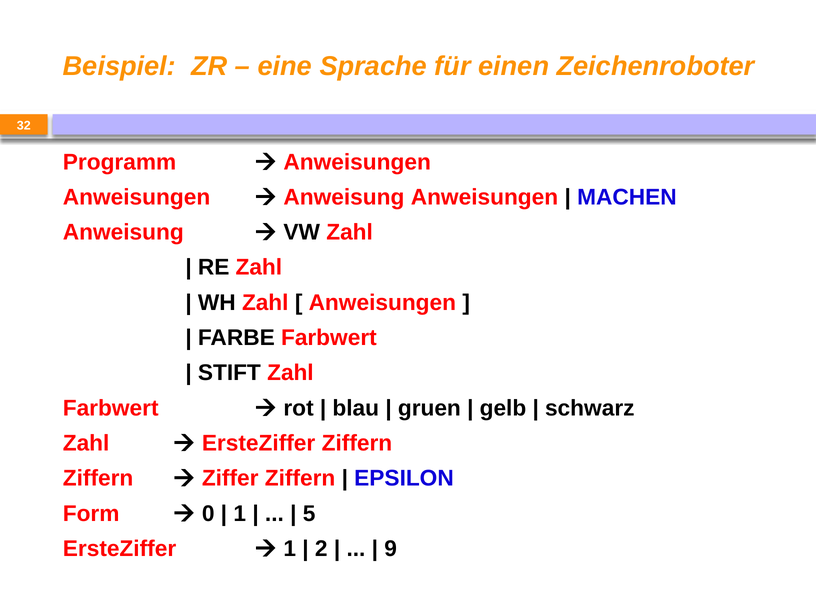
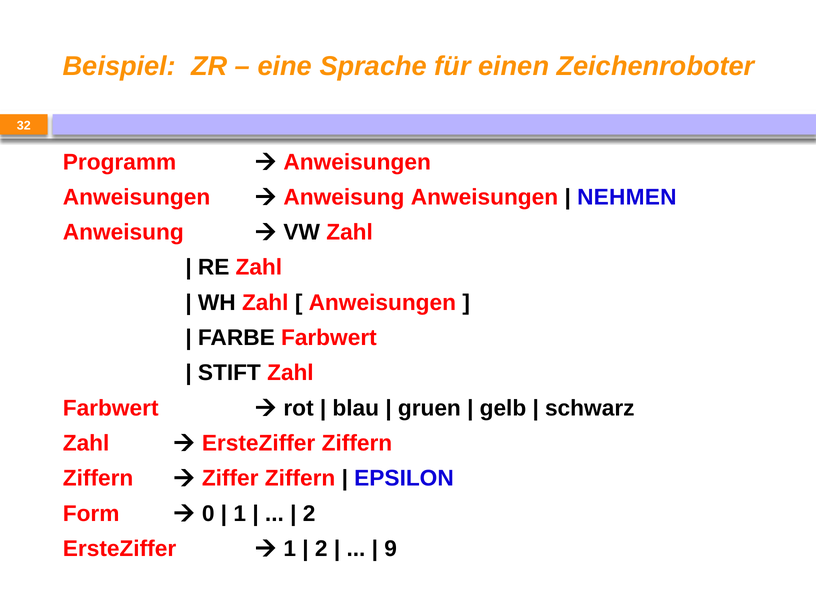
MACHEN: MACHEN -> NEHMEN
5 at (309, 514): 5 -> 2
